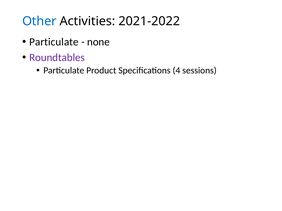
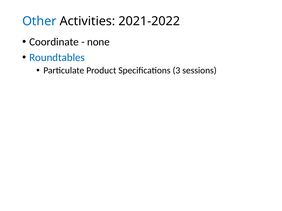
Particulate at (54, 42): Particulate -> Coordinate
Roundtables colour: purple -> blue
4: 4 -> 3
